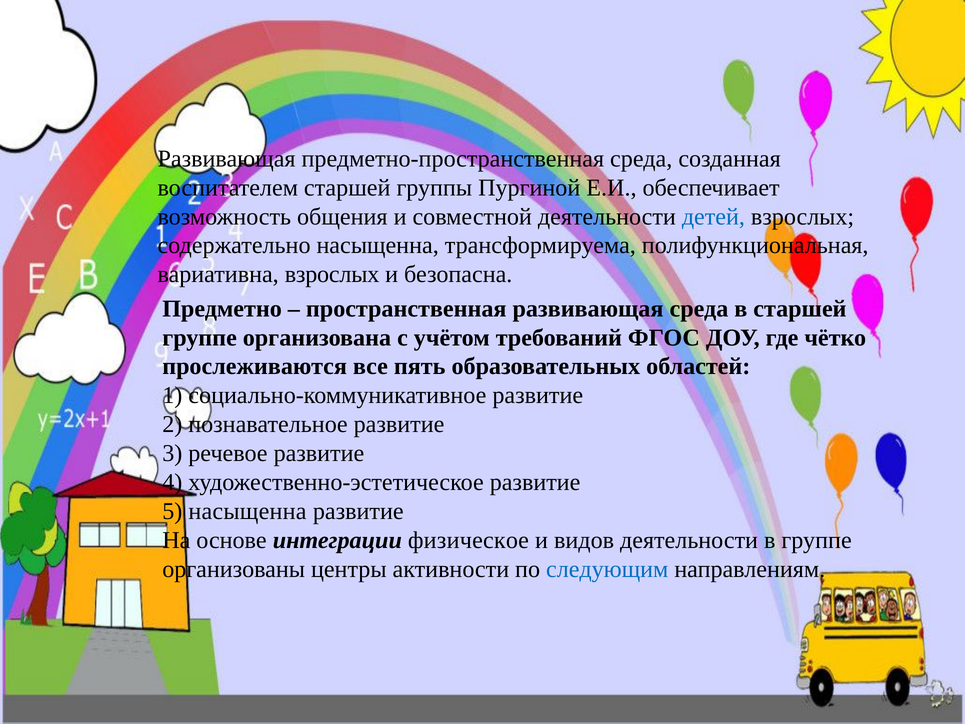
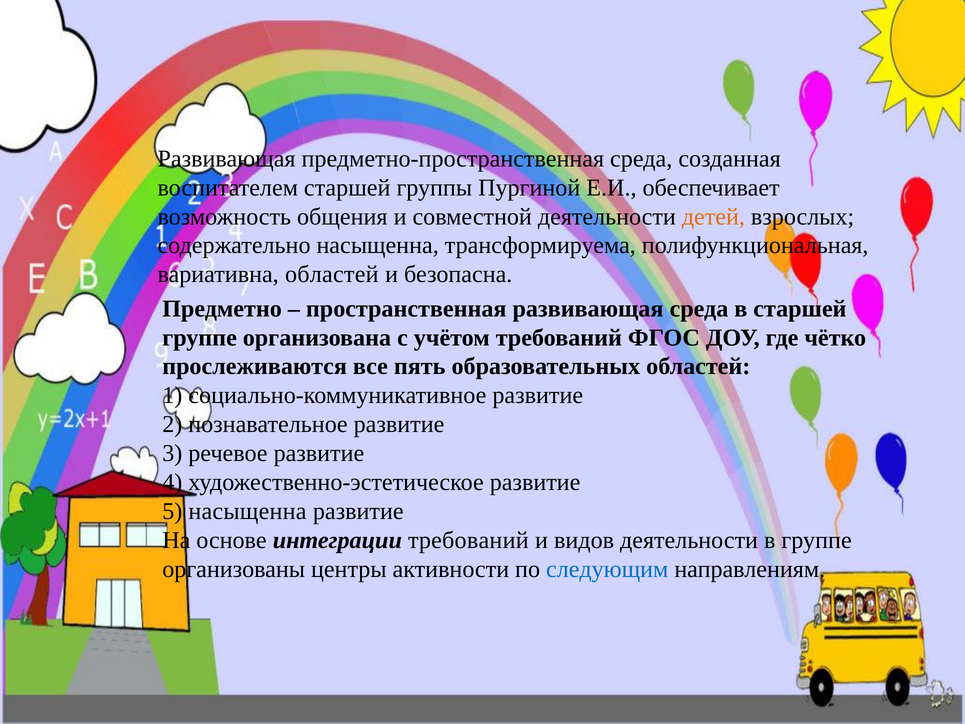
детей colour: blue -> orange
вариативна взрослых: взрослых -> областей
интеграции физическое: физическое -> требований
